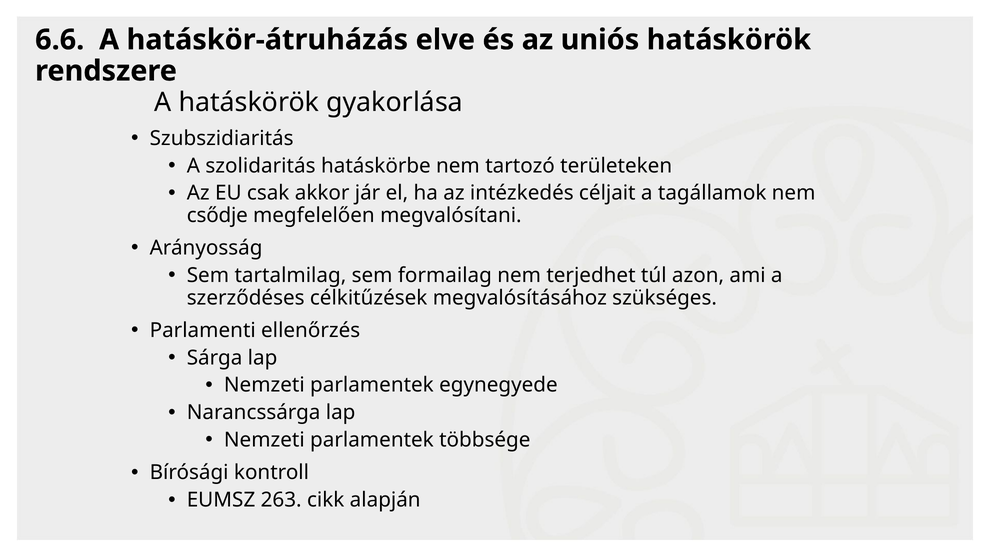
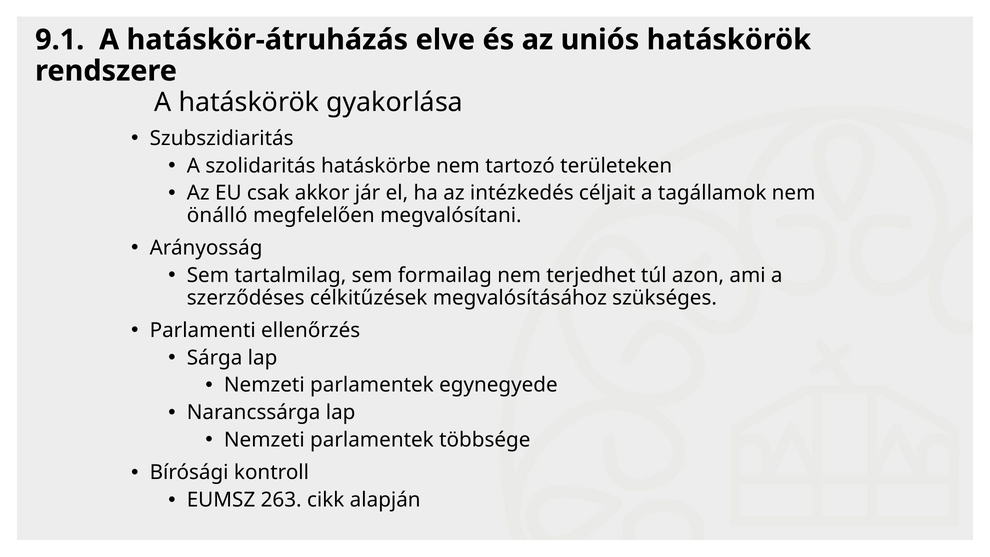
6.6: 6.6 -> 9.1
csődje: csődje -> önálló
